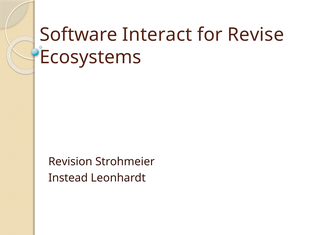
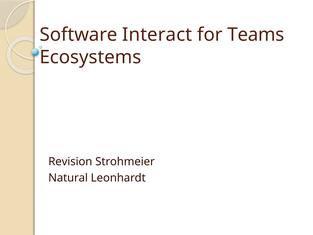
Revise: Revise -> Teams
Instead: Instead -> Natural
